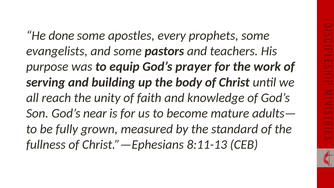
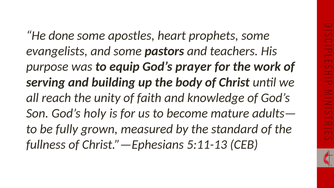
every: every -> heart
near: near -> holy
8:11-13: 8:11-13 -> 5:11-13
